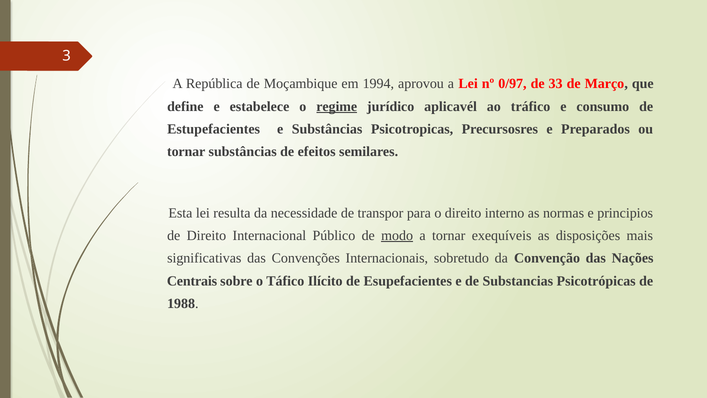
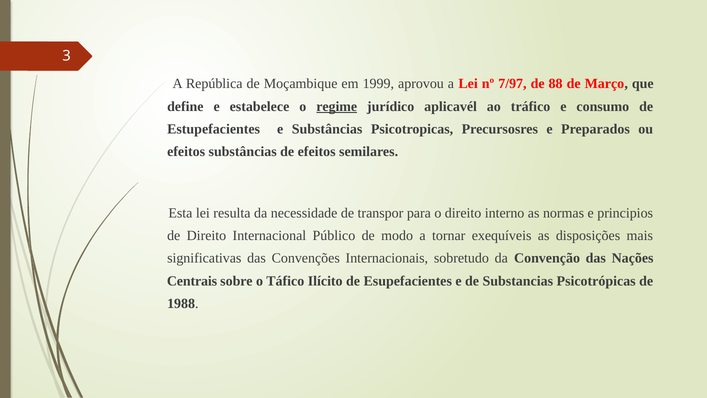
1994: 1994 -> 1999
0/97: 0/97 -> 7/97
33: 33 -> 88
tornar at (186, 152): tornar -> efeitos
modo underline: present -> none
